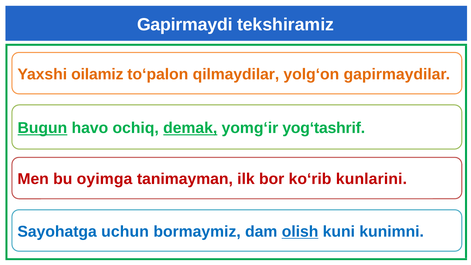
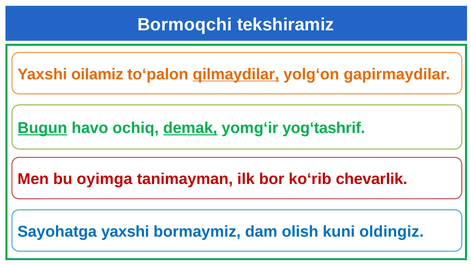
Gapirmaydi: Gapirmaydi -> Bormoqchi
qilmaydilar underline: none -> present
kunlarini: kunlarini -> chevarlik
Sayohatga uchun: uchun -> yaxshi
olish underline: present -> none
kunimni: kunimni -> oldingiz
